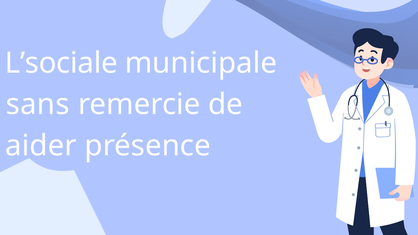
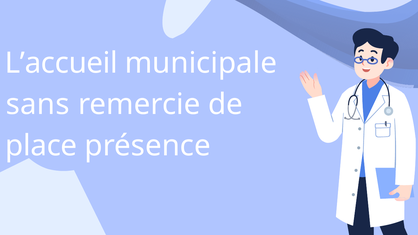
L’sociale: L’sociale -> L’accueil
aider: aider -> place
